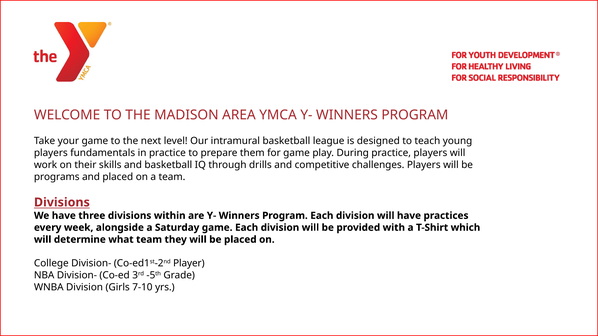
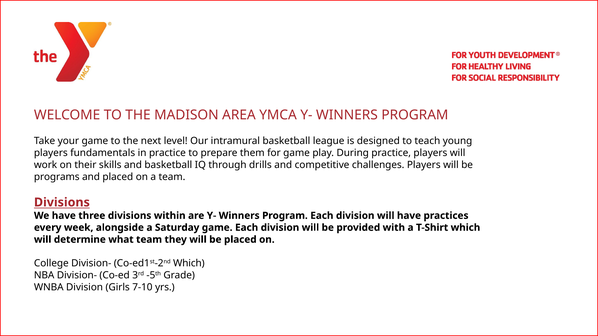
Co-ed1st-2nd Player: Player -> Which
